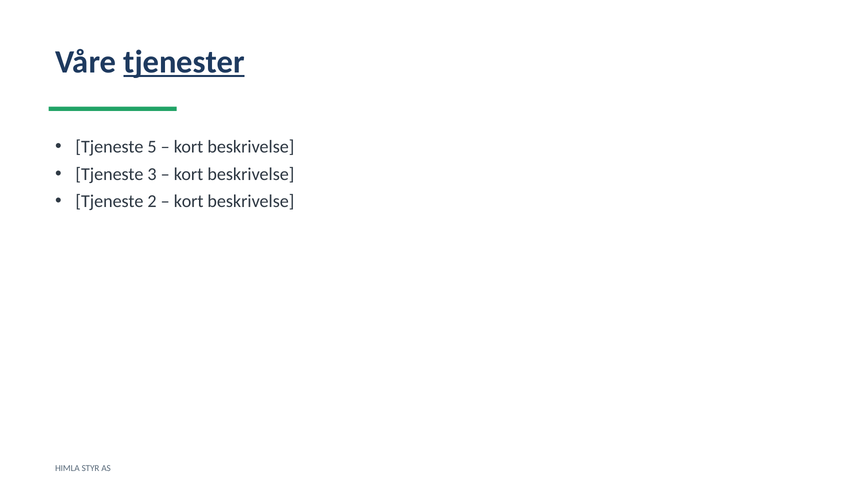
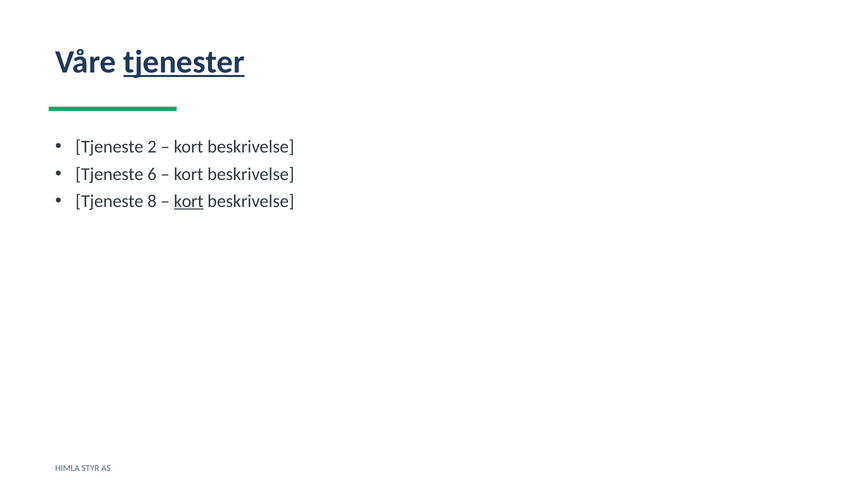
5: 5 -> 2
3: 3 -> 6
2: 2 -> 8
kort at (189, 201) underline: none -> present
